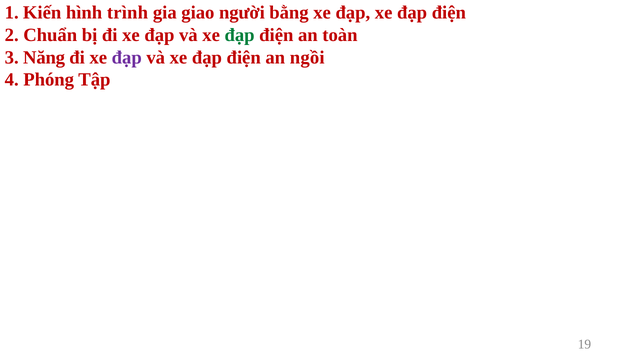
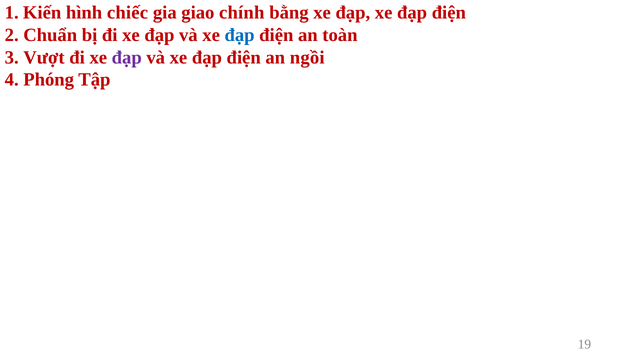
trình: trình -> chiếc
người: người -> chính
đạp at (240, 35) colour: green -> blue
Năng: Năng -> Vượt
